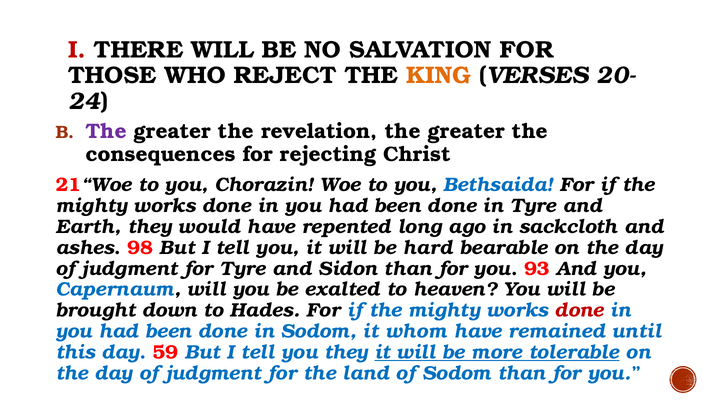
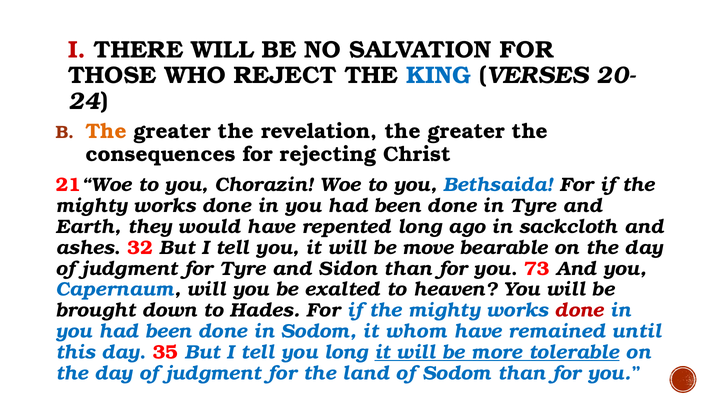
KING colour: orange -> blue
The at (106, 131) colour: purple -> orange
98: 98 -> 32
hard: hard -> move
93: 93 -> 73
59: 59 -> 35
you they: they -> long
